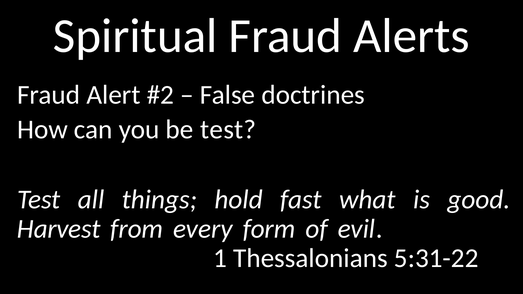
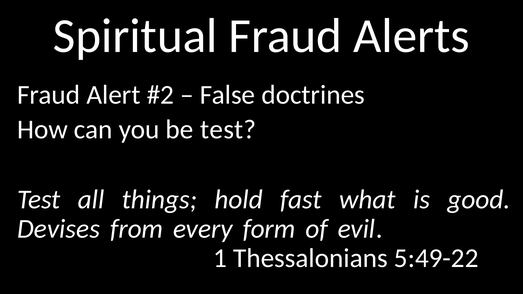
Harvest: Harvest -> Devises
5:31-22: 5:31-22 -> 5:49-22
